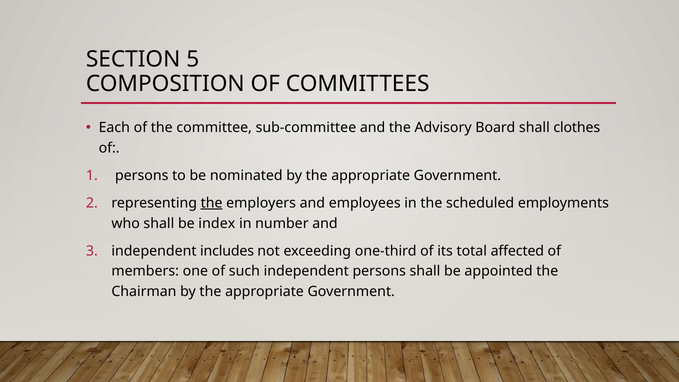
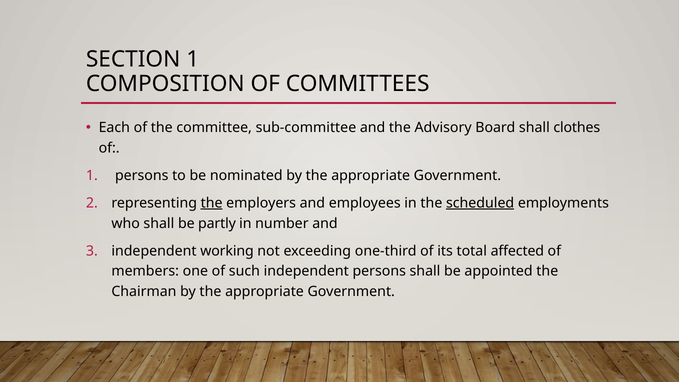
SECTION 5: 5 -> 1
scheduled underline: none -> present
index: index -> partly
includes: includes -> working
